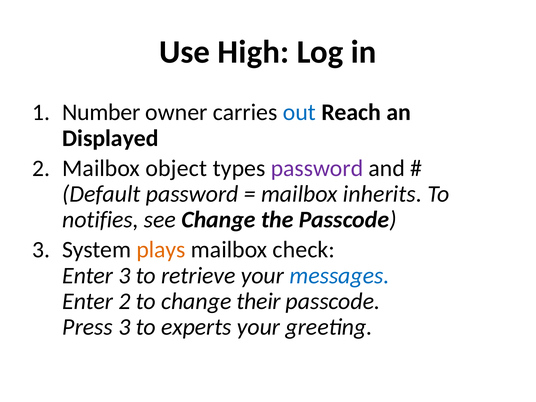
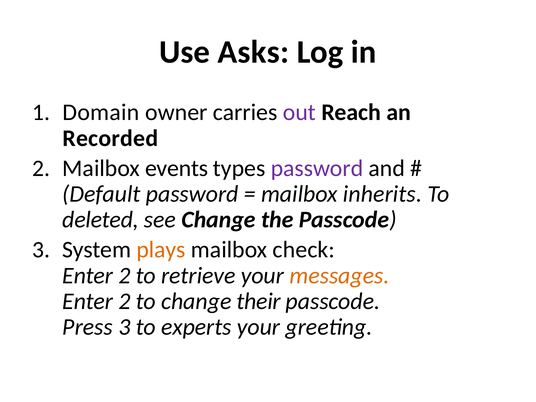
High: High -> Asks
Number: Number -> Domain
out colour: blue -> purple
Displayed: Displayed -> Recorded
object: object -> events
notifies: notifies -> deleted
3 at (124, 275): 3 -> 2
messages colour: blue -> orange
